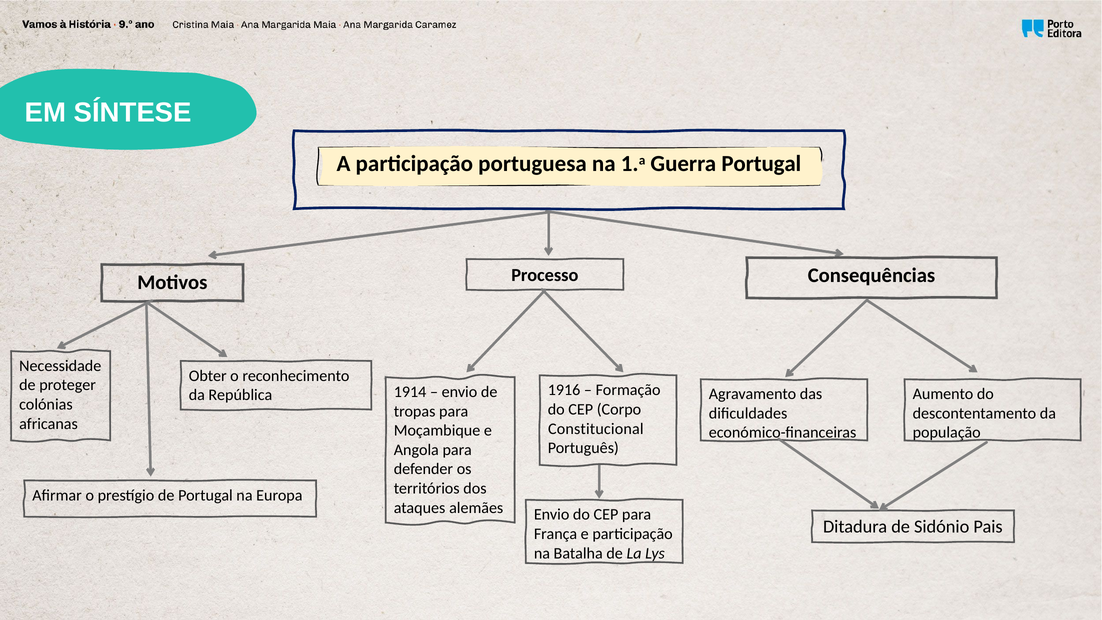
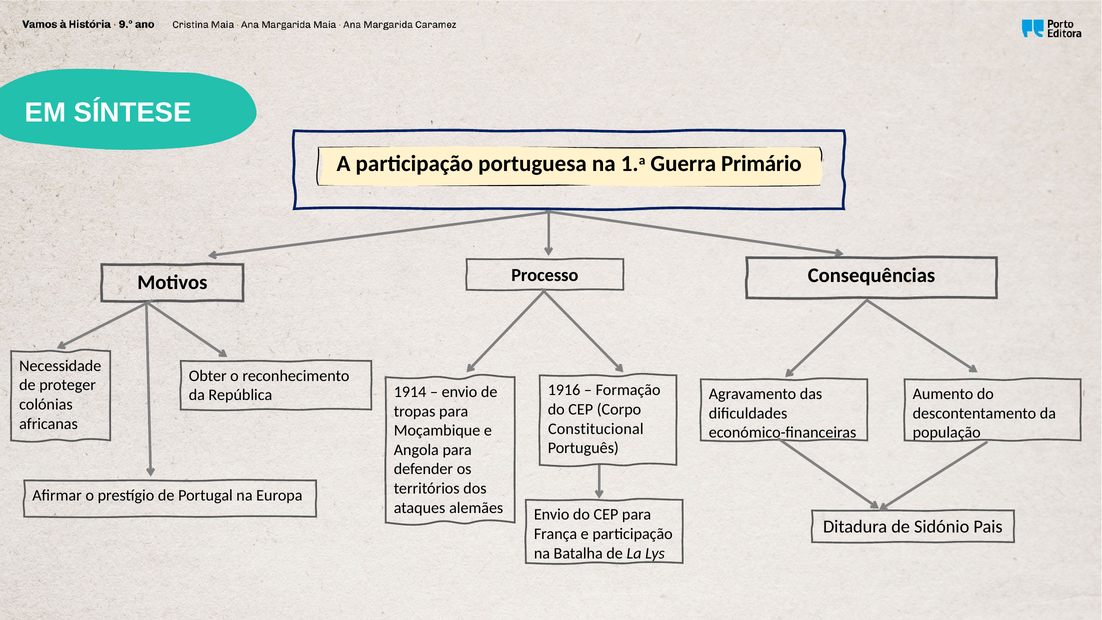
Guerra Portugal: Portugal -> Primário
